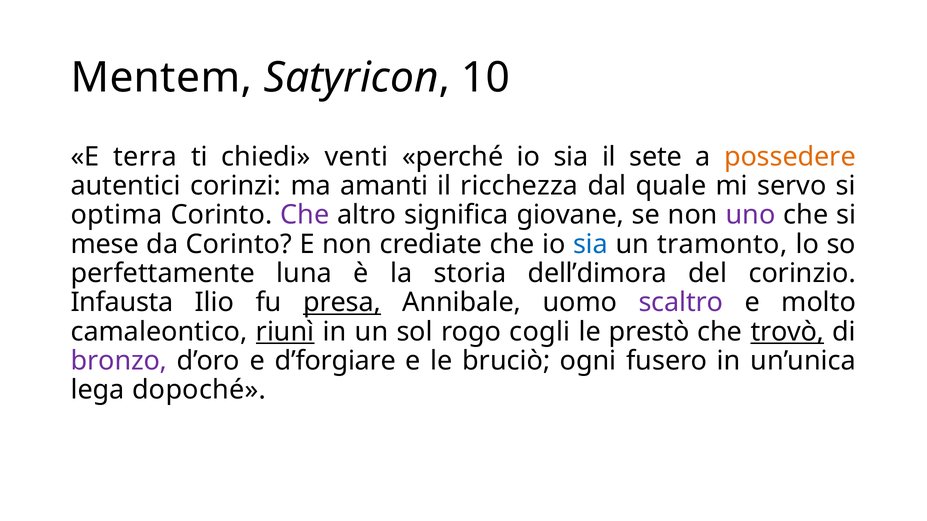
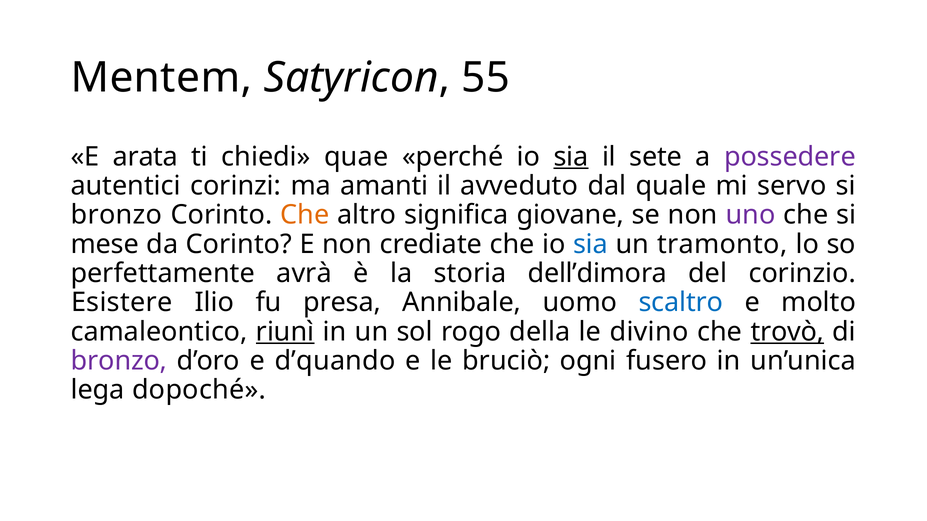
10: 10 -> 55
terra: terra -> arata
venti: venti -> quae
sia at (571, 157) underline: none -> present
possedere colour: orange -> purple
ricchezza: ricchezza -> avveduto
optima at (117, 215): optima -> bronzo
Che at (305, 215) colour: purple -> orange
luna: luna -> avrà
Infausta: Infausta -> Esistere
presa underline: present -> none
scaltro colour: purple -> blue
cogli: cogli -> della
prestò: prestò -> divino
d’forgiare: d’forgiare -> d’quando
